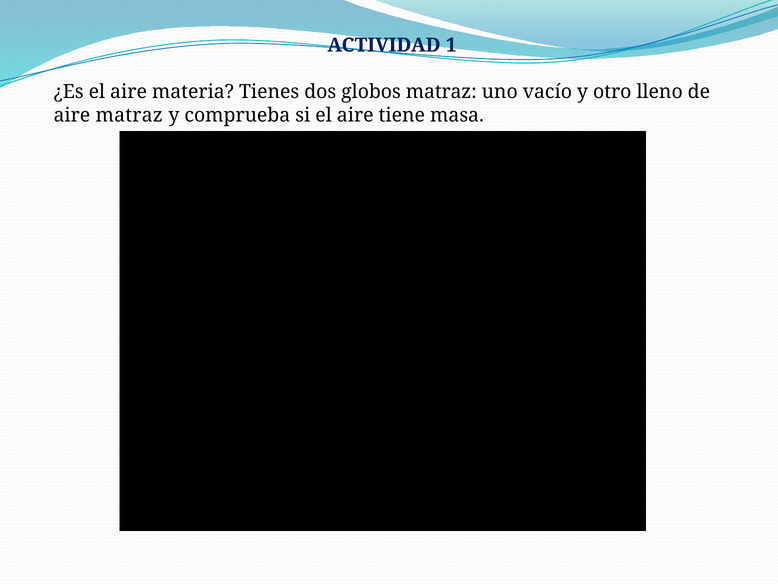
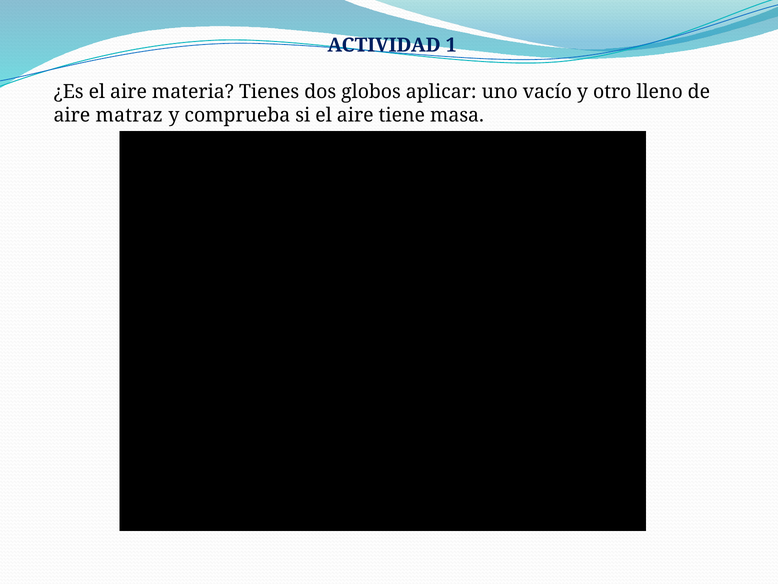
globos matraz: matraz -> aplicar
